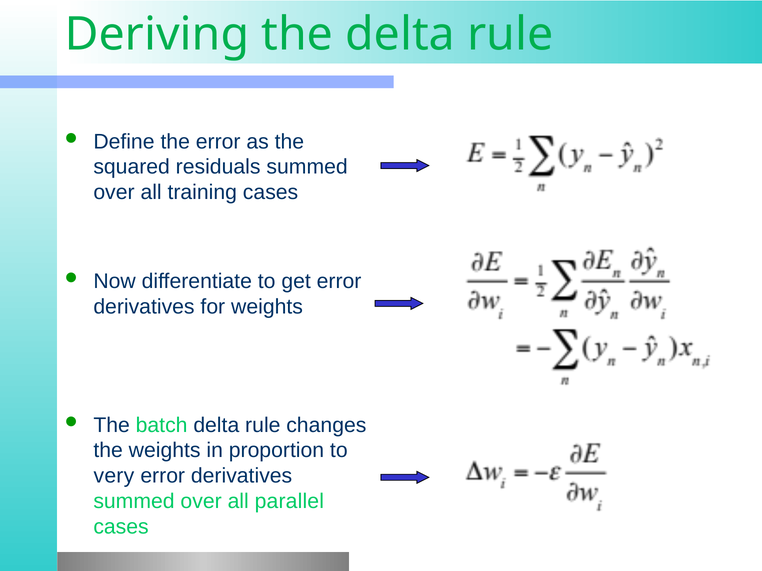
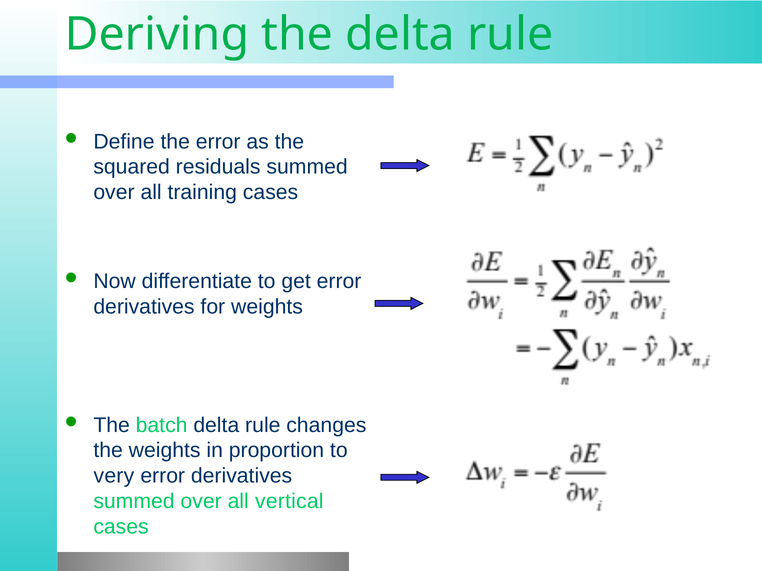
parallel: parallel -> vertical
